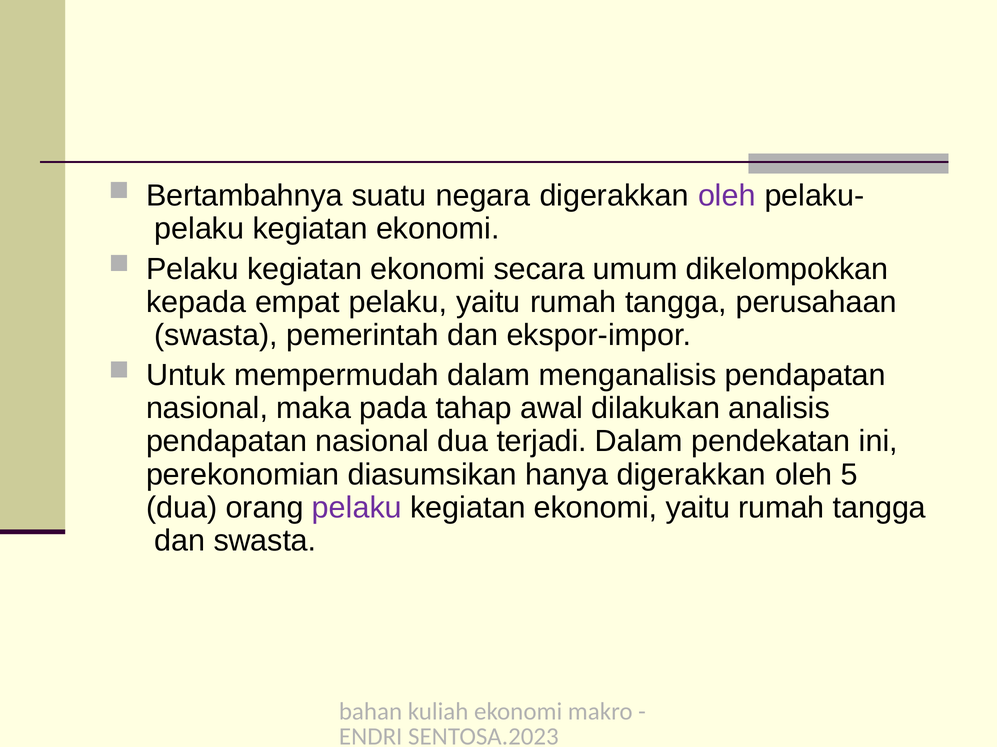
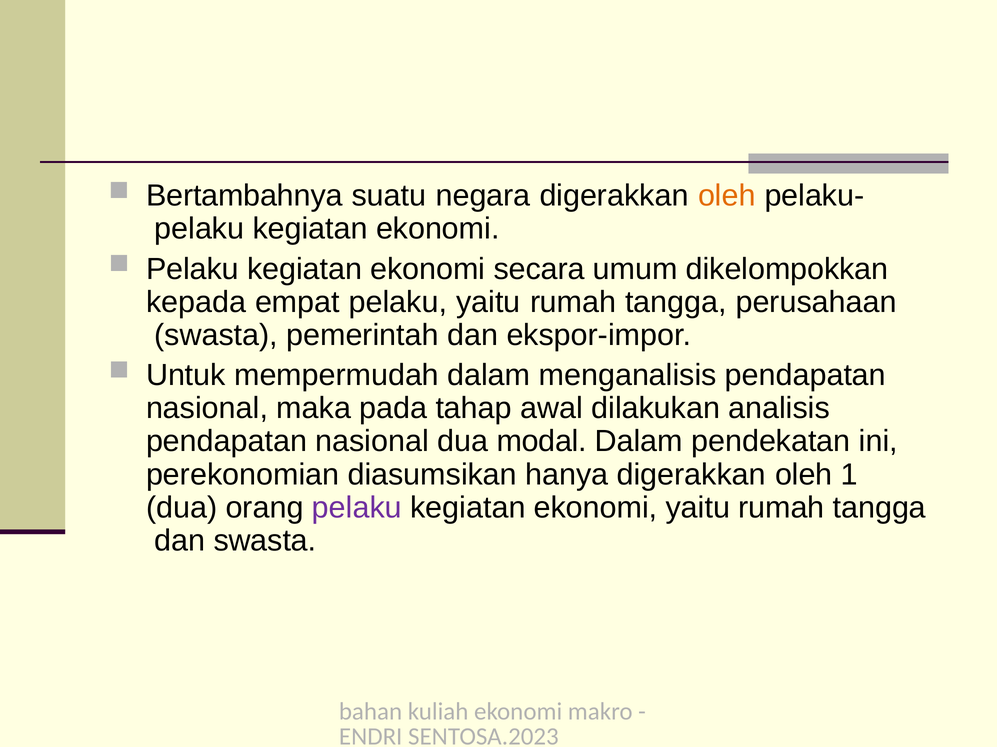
oleh at (727, 196) colour: purple -> orange
terjadi: terjadi -> modal
5: 5 -> 1
